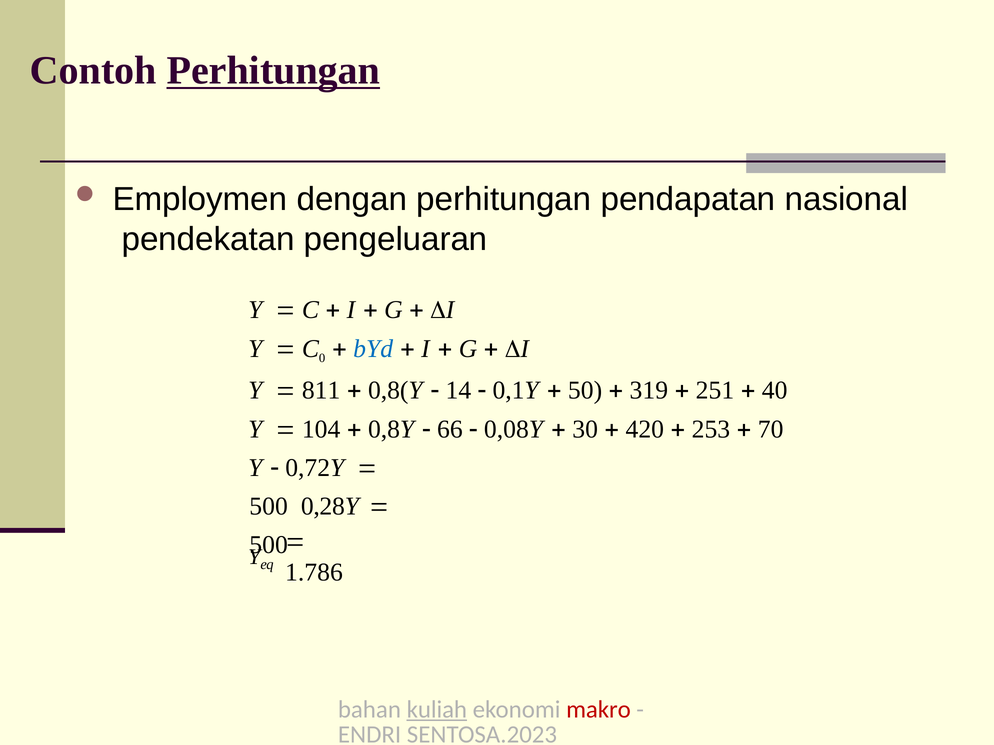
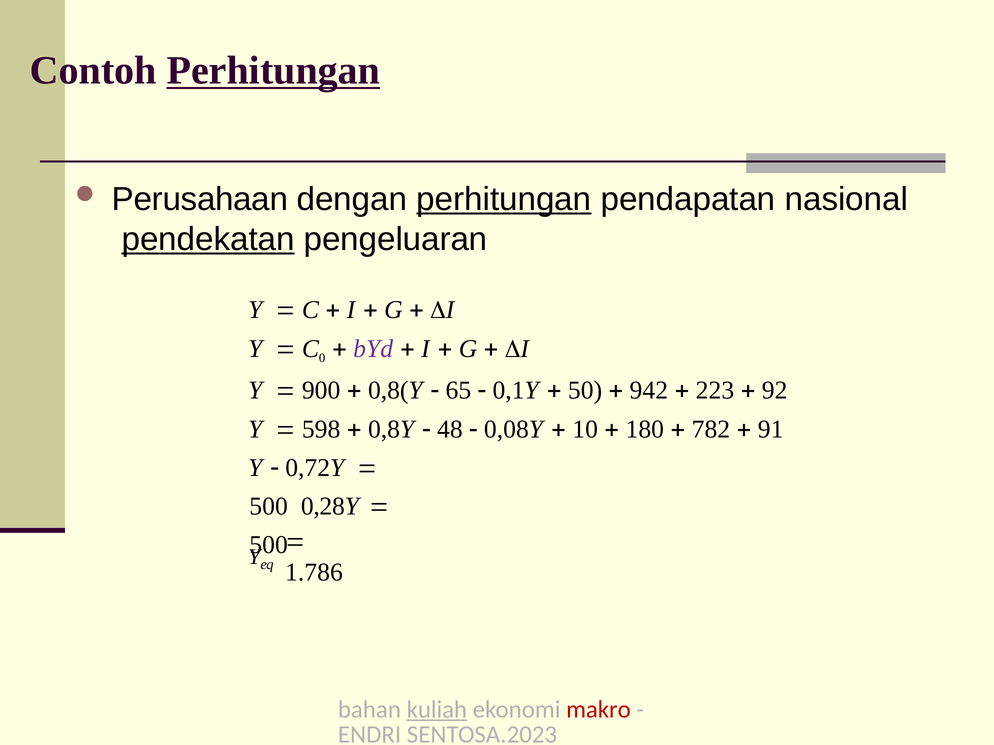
Employmen: Employmen -> Perusahaan
perhitungan at (504, 199) underline: none -> present
pendekatan underline: none -> present
bYd colour: blue -> purple
811: 811 -> 900
14: 14 -> 65
319: 319 -> 942
251: 251 -> 223
40: 40 -> 92
104: 104 -> 598
66: 66 -> 48
30: 30 -> 10
420: 420 -> 180
253: 253 -> 782
70: 70 -> 91
